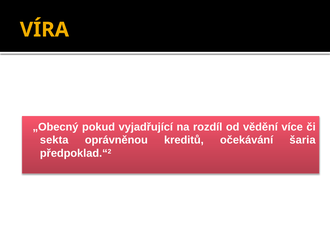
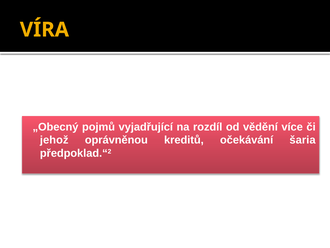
pokud: pokud -> pojmů
sekta: sekta -> jehož
